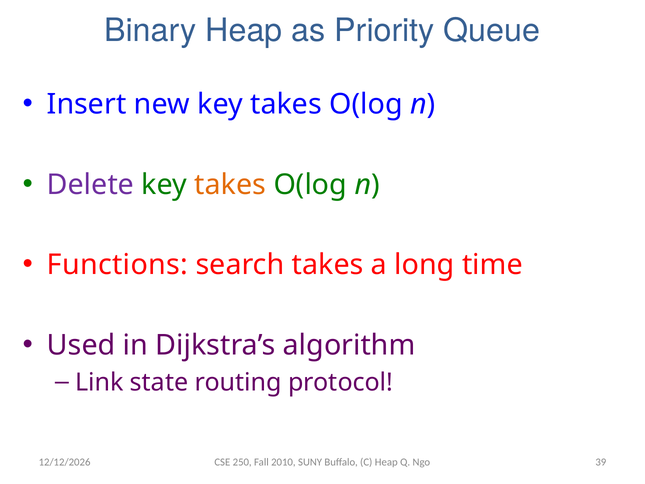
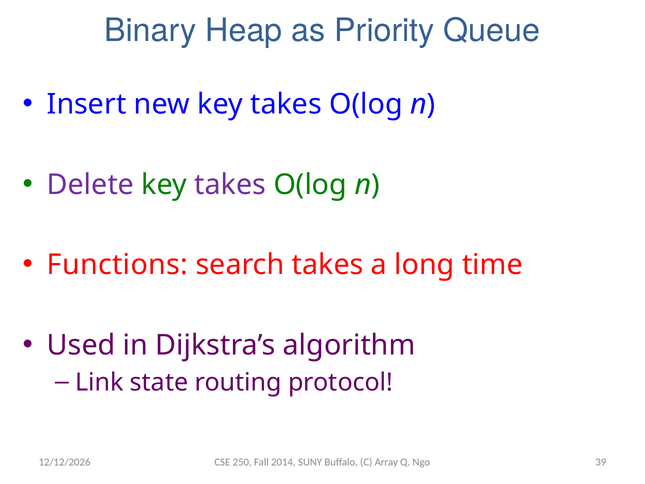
takes at (230, 185) colour: orange -> purple
2010: 2010 -> 2014
C Heap: Heap -> Array
